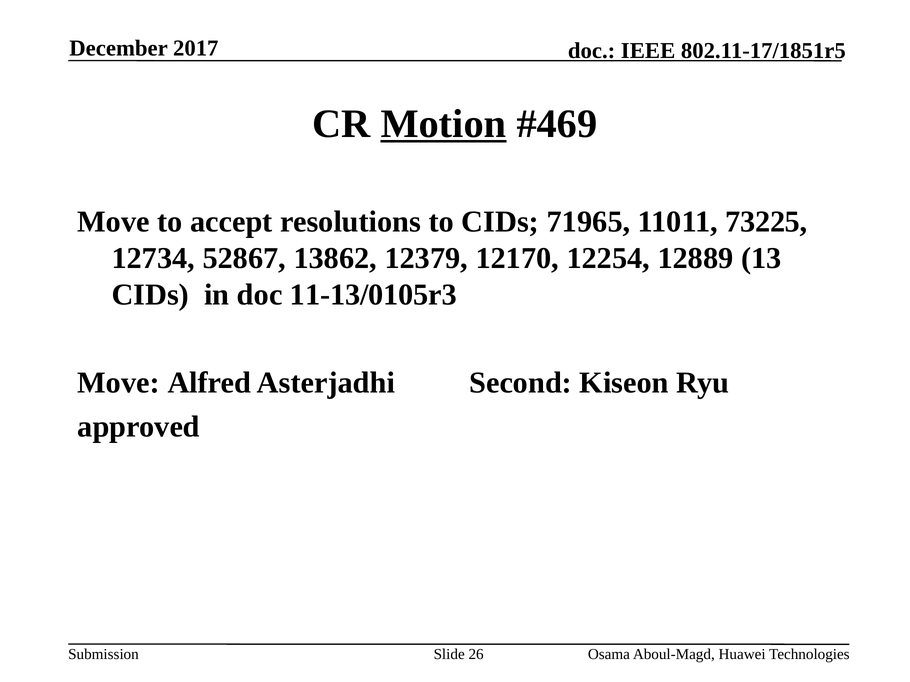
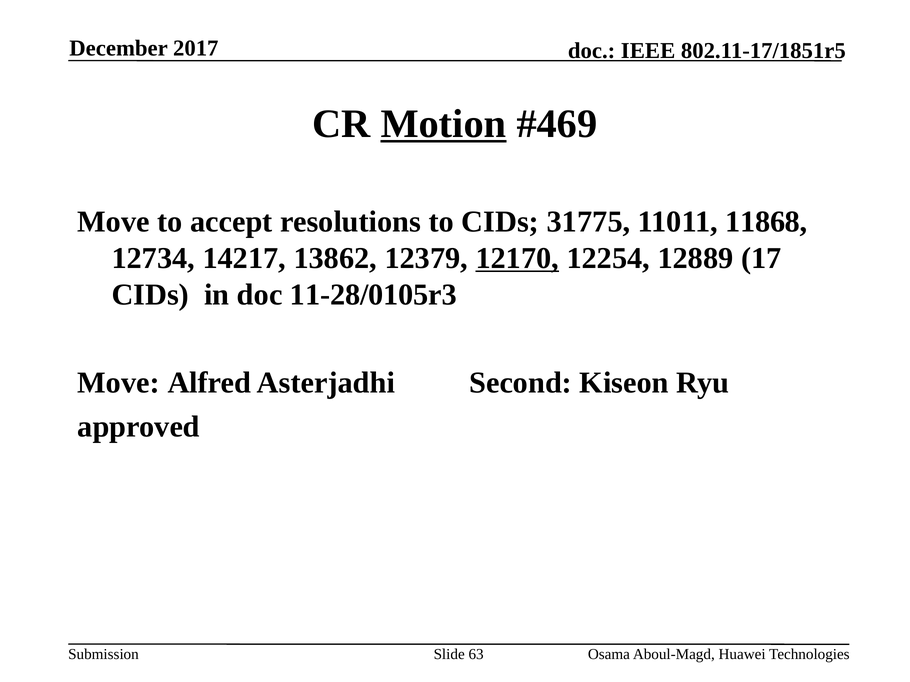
71965: 71965 -> 31775
73225: 73225 -> 11868
52867: 52867 -> 14217
12170 underline: none -> present
13: 13 -> 17
11-13/0105r3: 11-13/0105r3 -> 11-28/0105r3
26: 26 -> 63
